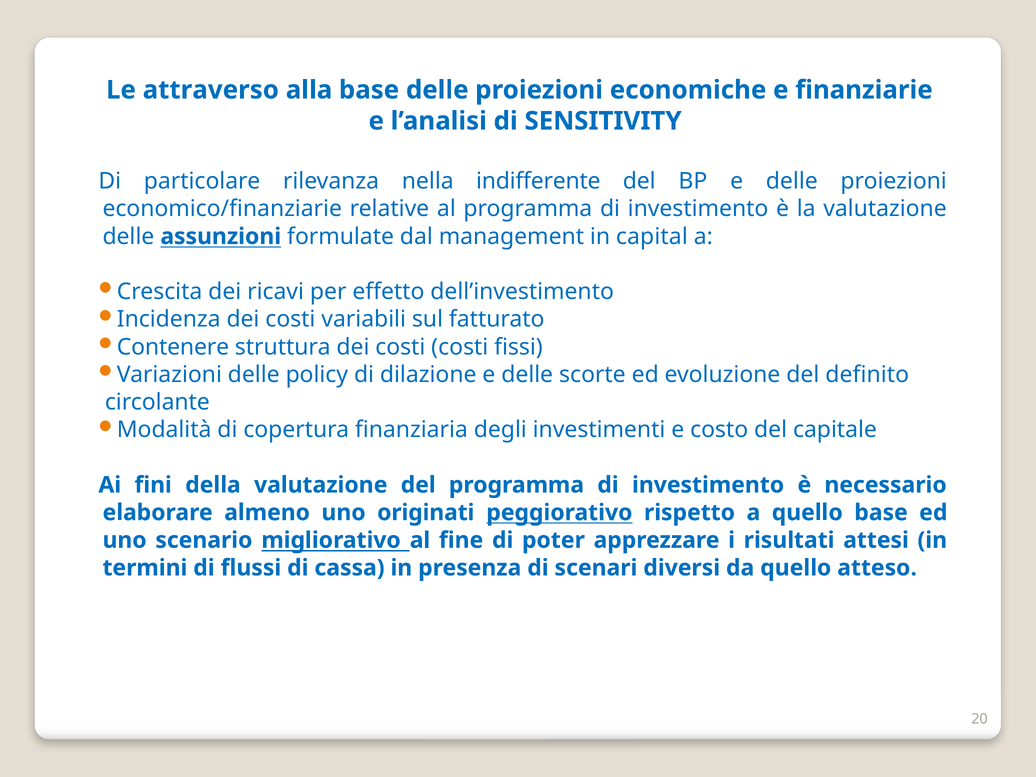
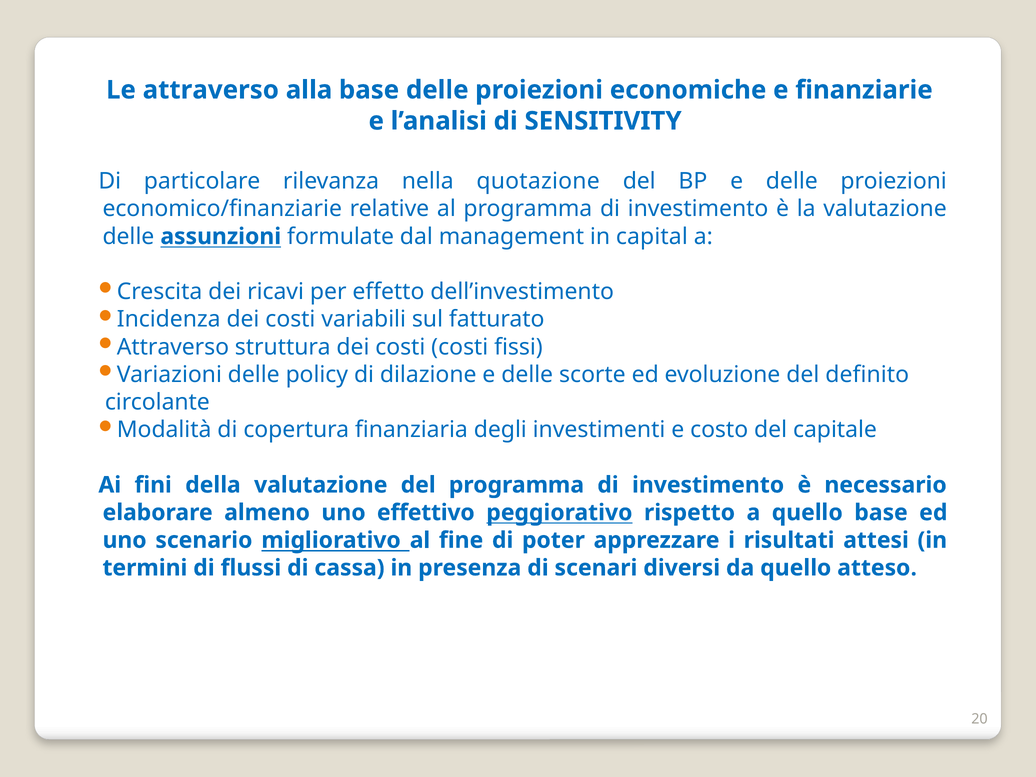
indifferente: indifferente -> quotazione
Contenere at (173, 347): Contenere -> Attraverso
originati: originati -> effettivo
